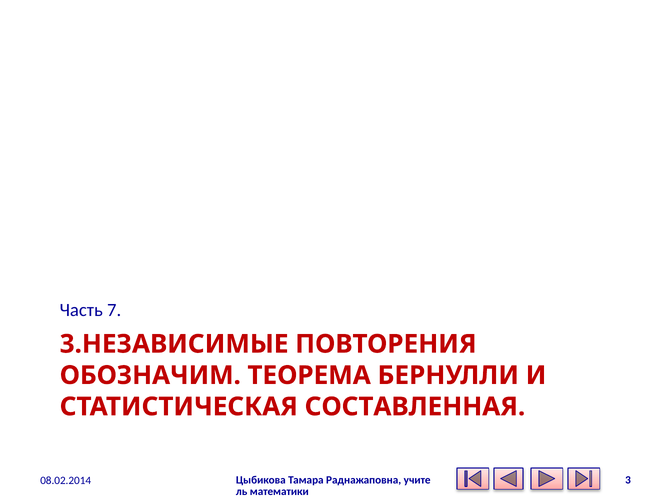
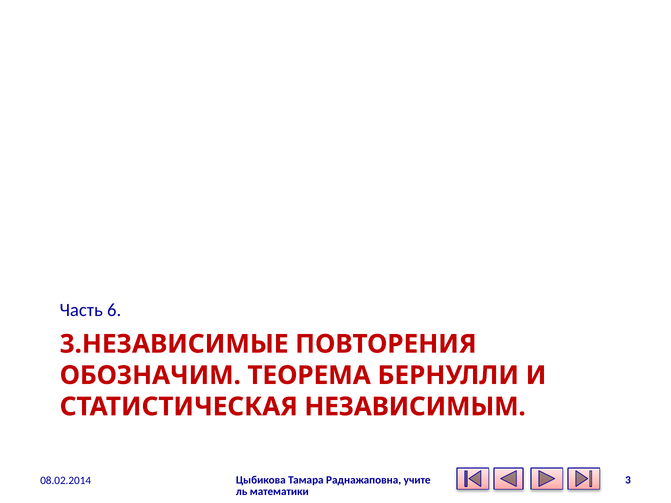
7: 7 -> 6
СОСТАВЛЕННАЯ: СОСТАВЛЕННАЯ -> НЕЗАВИСИМЫМ
